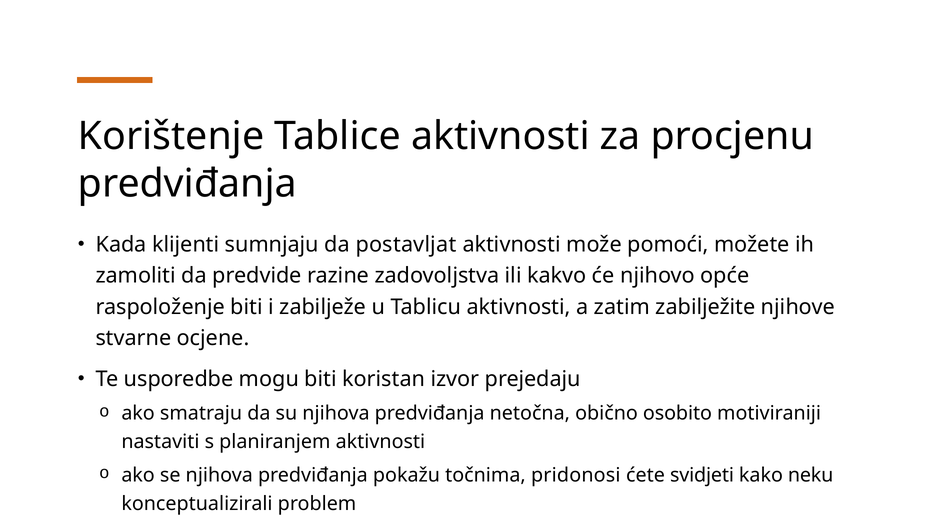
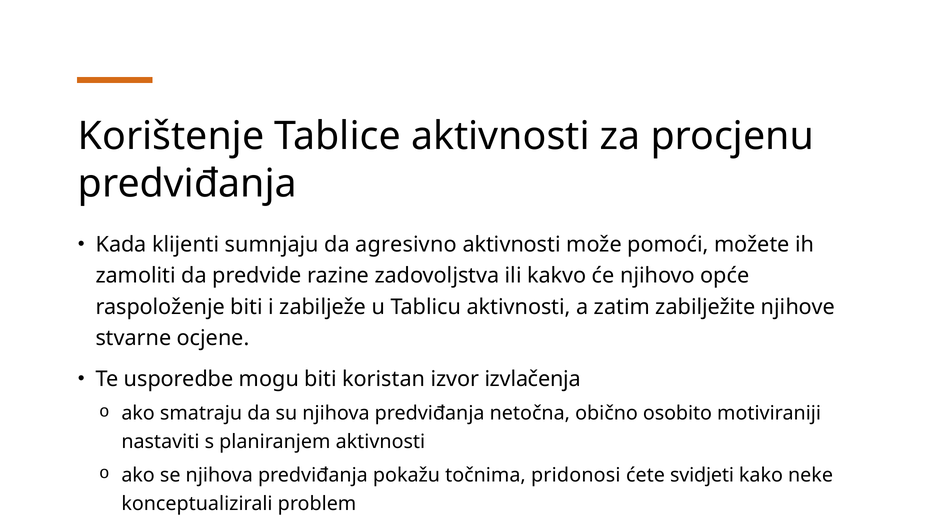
postavljat: postavljat -> agresivno
prejedaju: prejedaju -> izvlačenja
neku: neku -> neke
